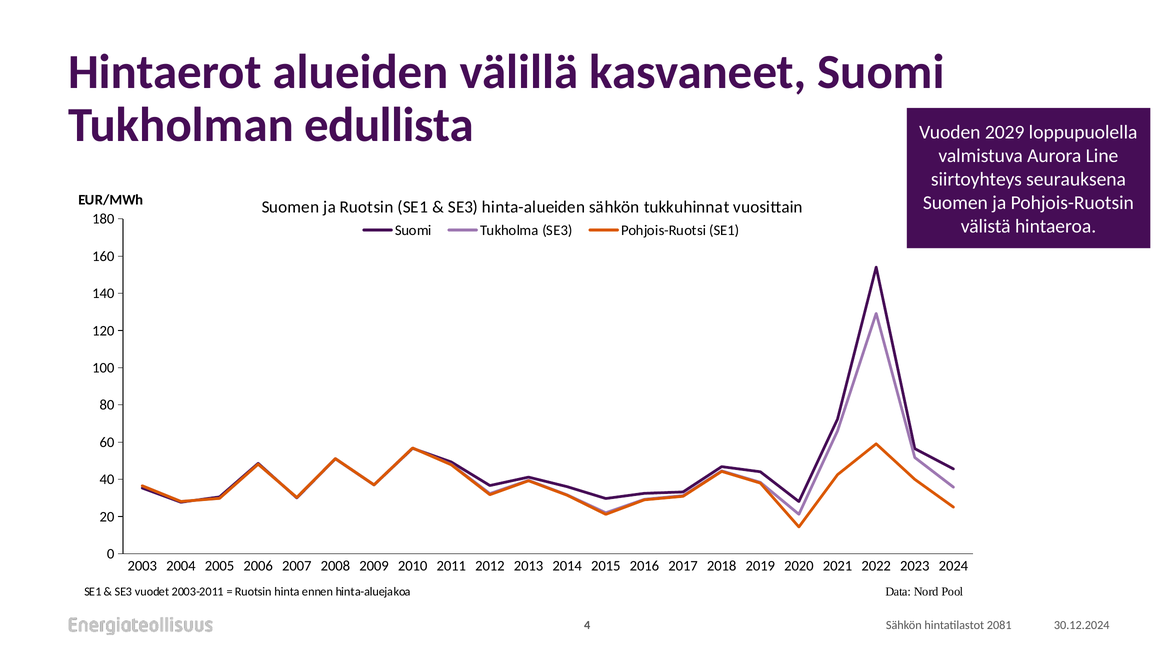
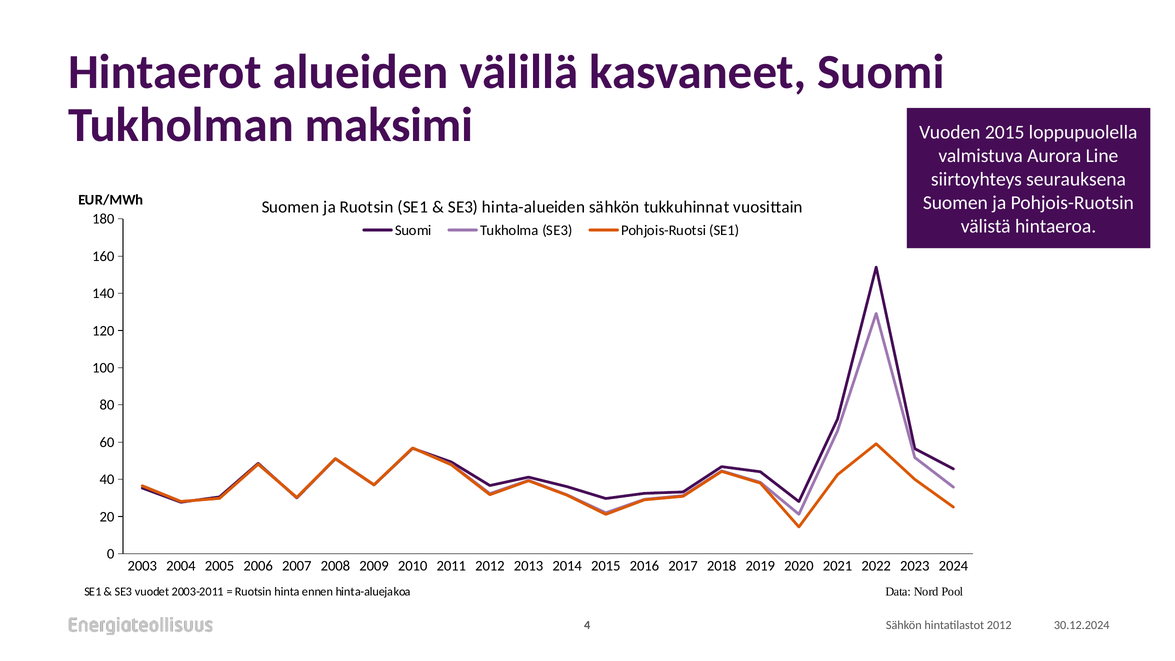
edullista: edullista -> maksimi
Vuoden 2029: 2029 -> 2015
hintatilastot 2081: 2081 -> 2012
